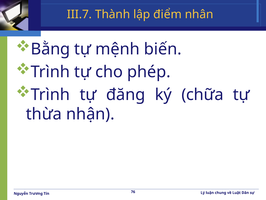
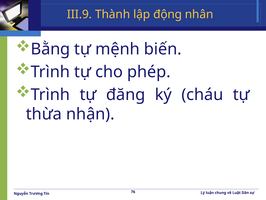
III.7: III.7 -> III.9
điểm: điểm -> động
chữa: chữa -> cháu
